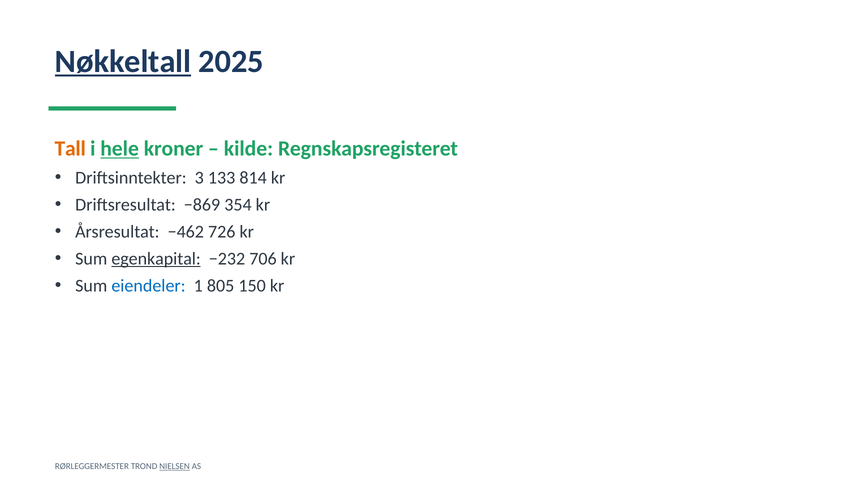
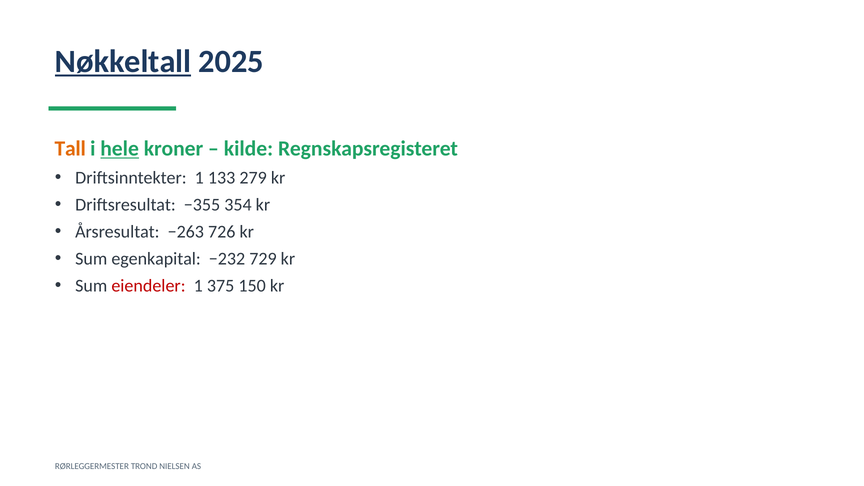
Driftsinntekter 3: 3 -> 1
814: 814 -> 279
−869: −869 -> −355
−462: −462 -> −263
egenkapital underline: present -> none
706: 706 -> 729
eiendeler colour: blue -> red
805: 805 -> 375
NIELSEN underline: present -> none
